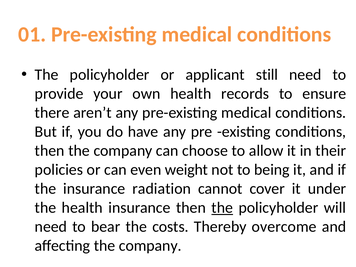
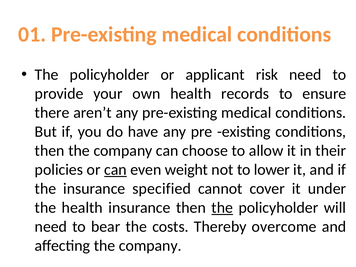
still: still -> risk
can at (115, 170) underline: none -> present
being: being -> lower
radiation: radiation -> specified
